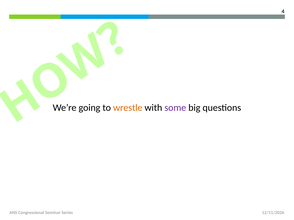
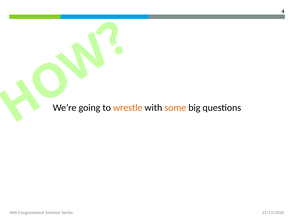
some colour: purple -> orange
